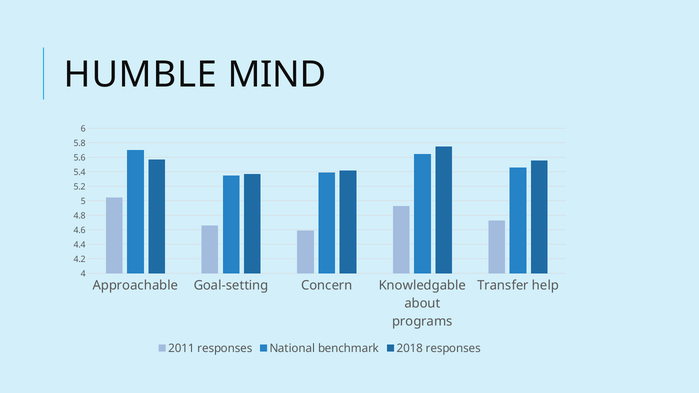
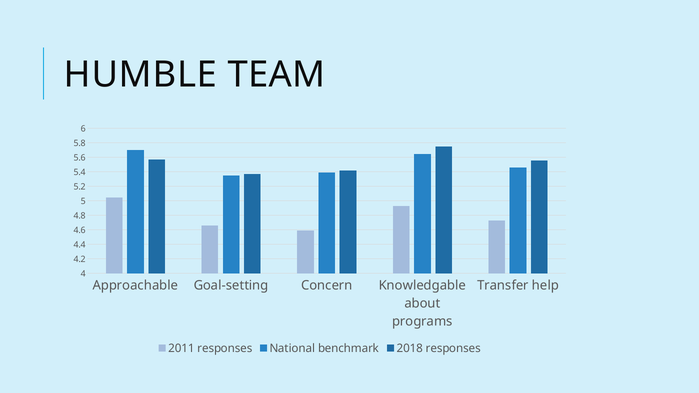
MIND: MIND -> TEAM
